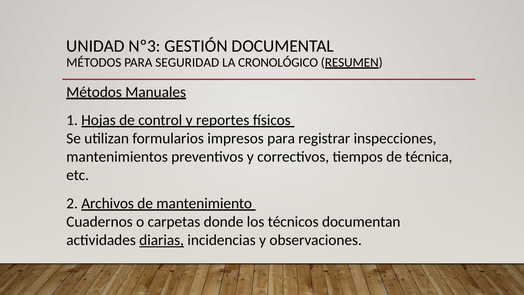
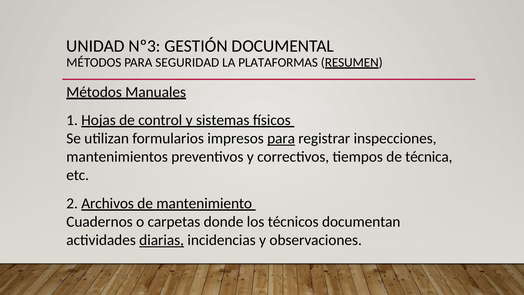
CRONOLÓGICO: CRONOLÓGICO -> PLATAFORMAS
reportes: reportes -> sistemas
para at (281, 138) underline: none -> present
